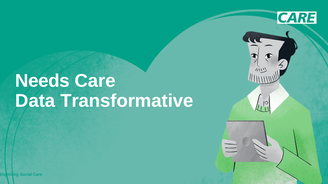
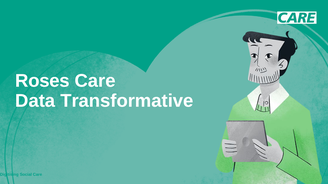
Needs: Needs -> Roses
